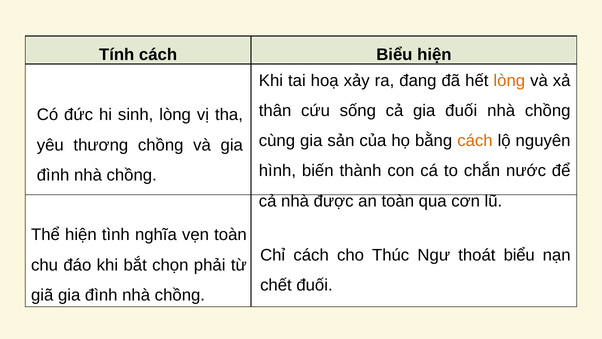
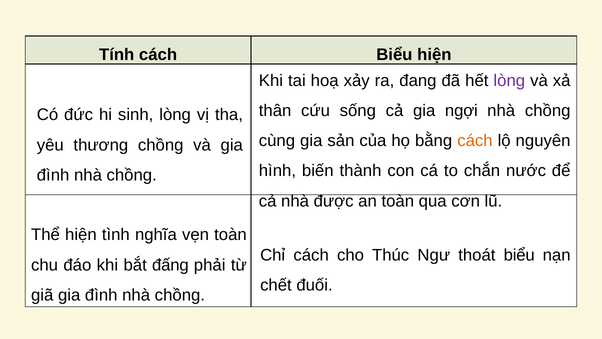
lòng at (509, 80) colour: orange -> purple
gia đuối: đuối -> ngợi
chọn: chọn -> đấng
